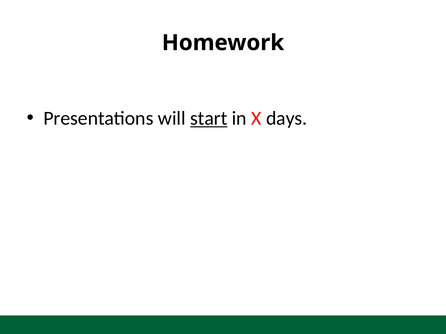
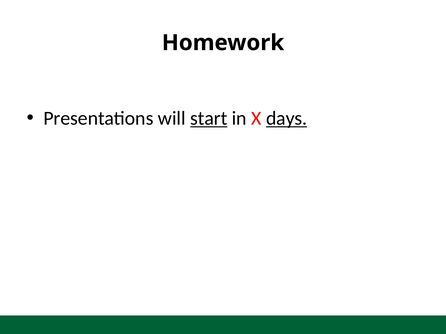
days underline: none -> present
